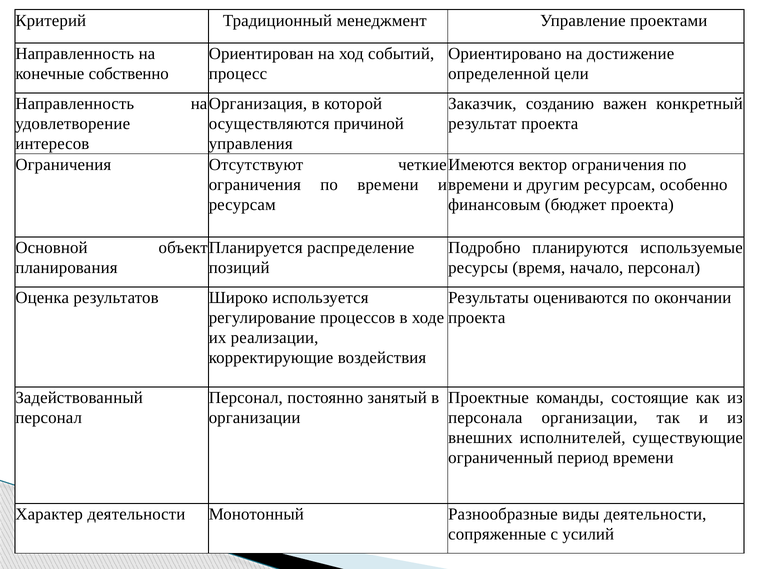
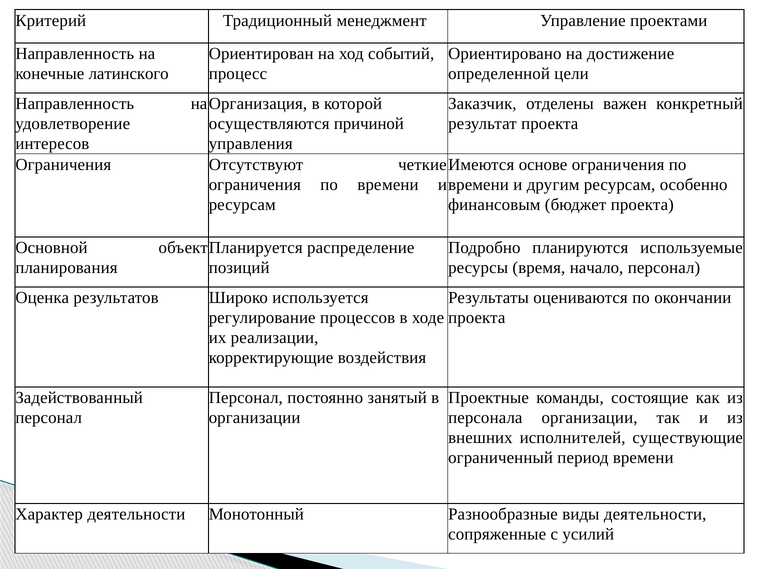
собственно: собственно -> латинского
созданию: созданию -> отделены
вектор: вектор -> основе
